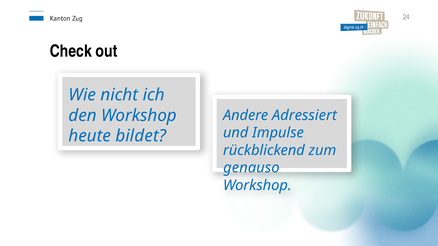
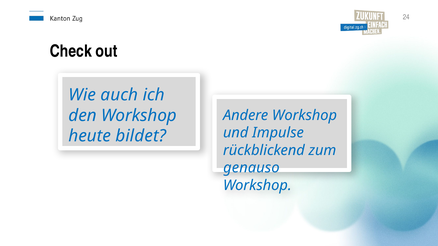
nicht: nicht -> auch
Andere Adressiert: Adressiert -> Workshop
